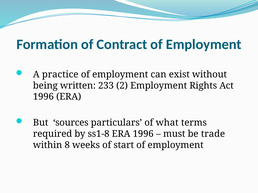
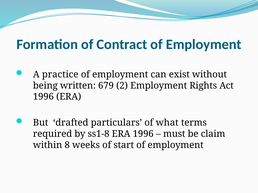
233: 233 -> 679
sources: sources -> drafted
trade: trade -> claim
